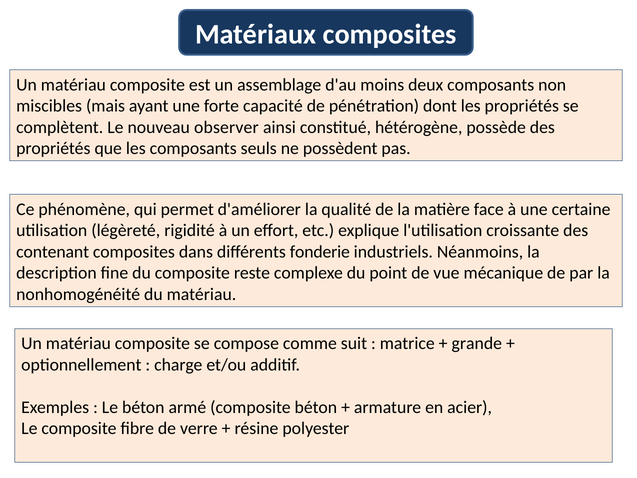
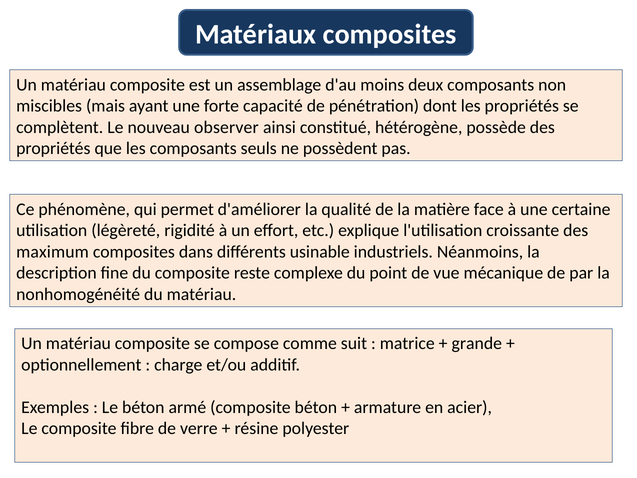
contenant: contenant -> maximum
fonderie: fonderie -> usinable
